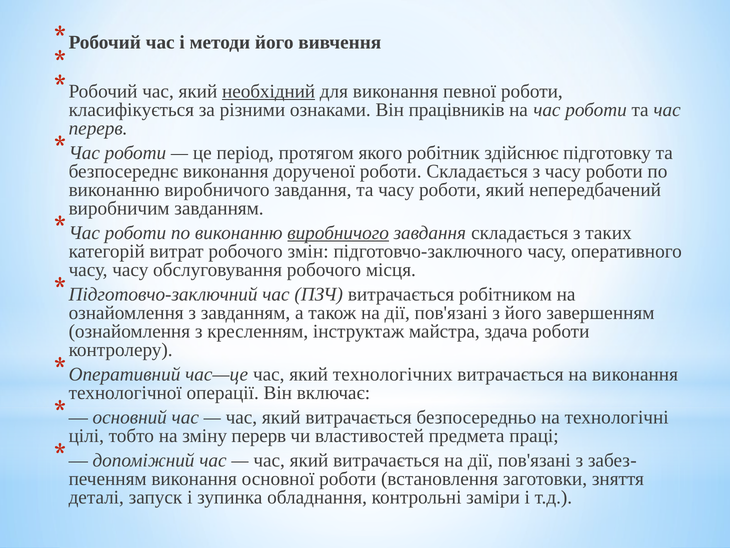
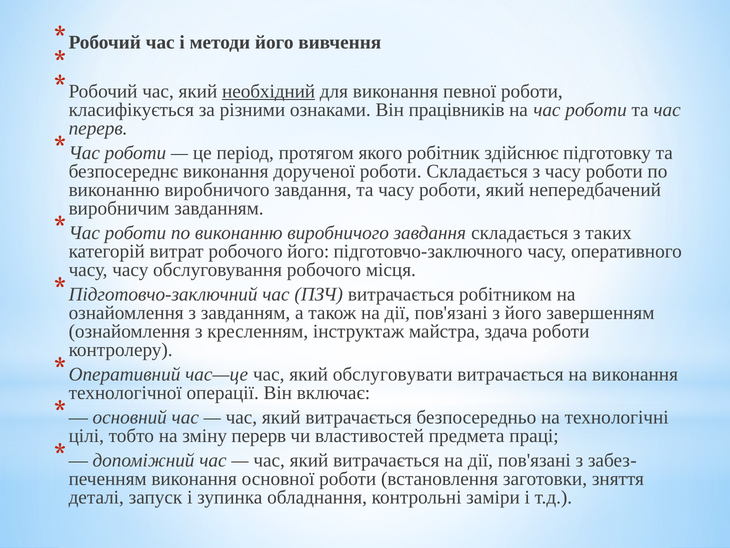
виробничого at (338, 233) underline: present -> none
робочого змін: змін -> його
технологічних: технологічних -> обслуговувати
